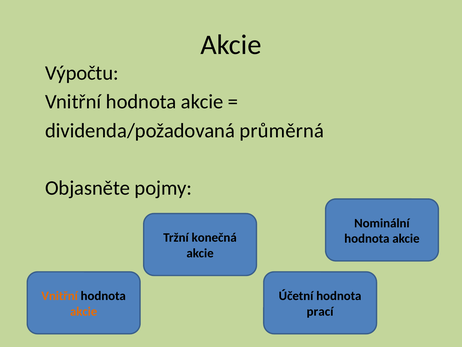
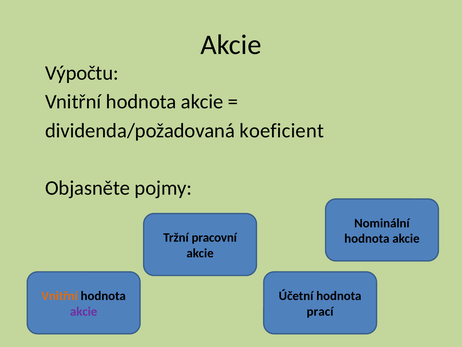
průměrná: průměrná -> koeficient
konečná: konečná -> pracovní
akcie at (84, 311) colour: orange -> purple
